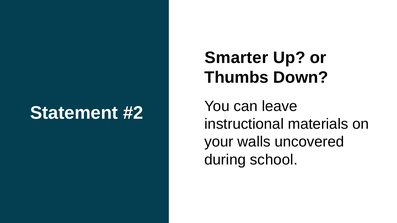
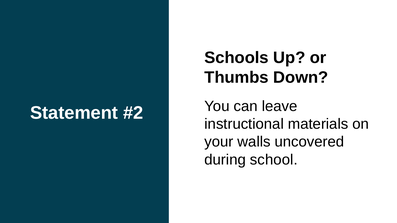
Smarter: Smarter -> Schools
